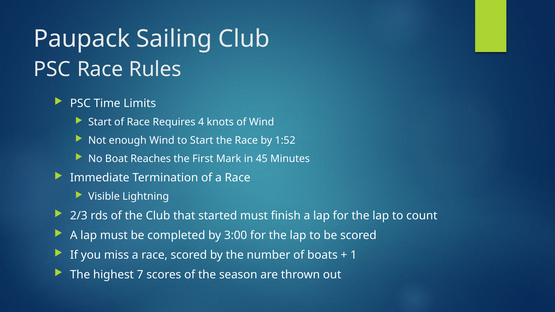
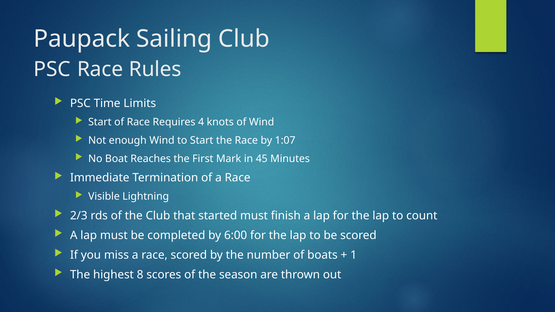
1:52: 1:52 -> 1:07
3:00: 3:00 -> 6:00
7: 7 -> 8
